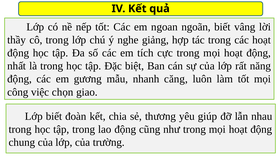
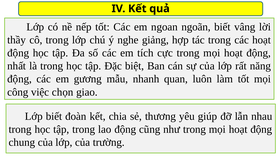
căng: căng -> quan
